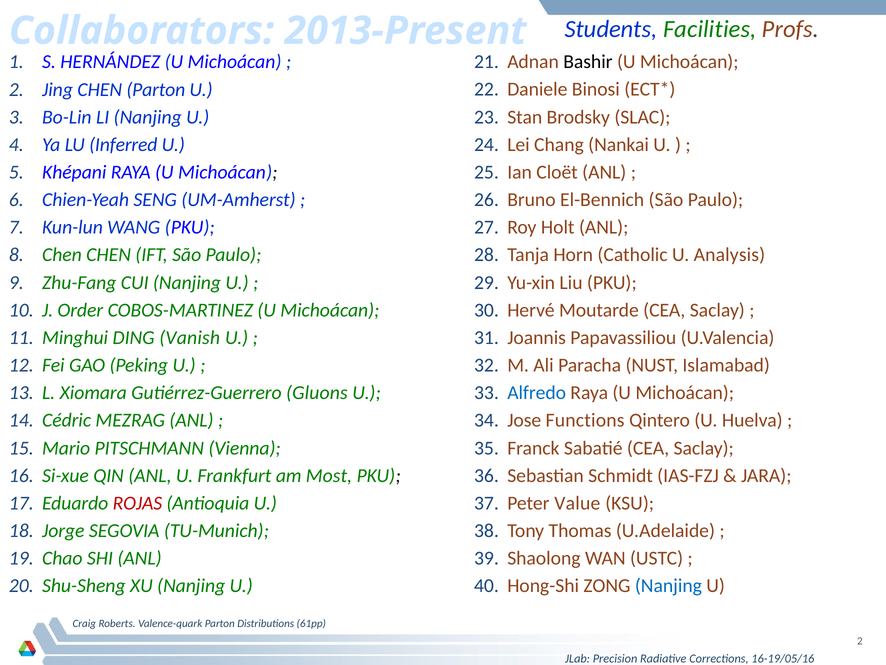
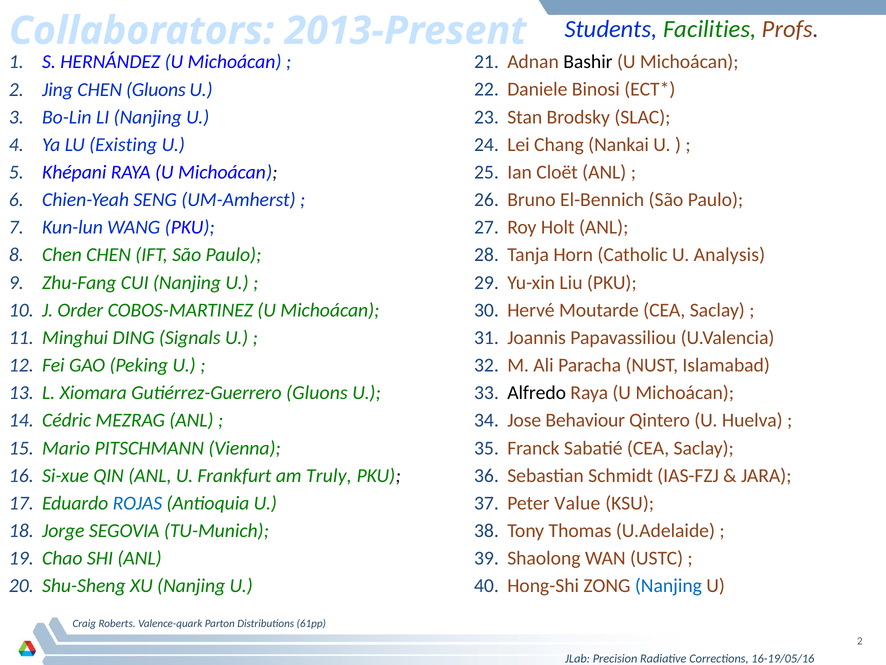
CHEN Parton: Parton -> Gluons
Inferred: Inferred -> Existing
Vanish: Vanish -> Signals
Alfredo colour: blue -> black
Functions: Functions -> Behaviour
Most: Most -> Truly
ROJAS colour: red -> blue
